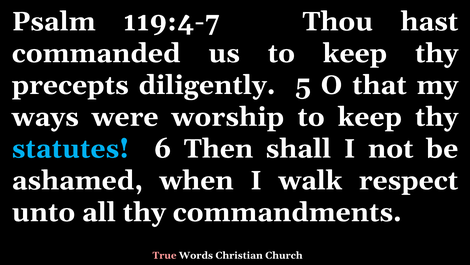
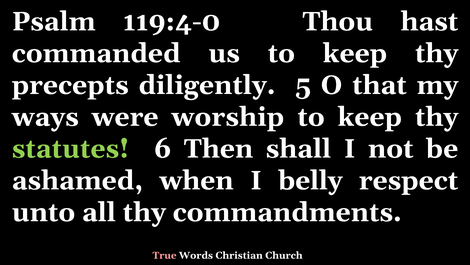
119:4-7: 119:4-7 -> 119:4-0
statutes colour: light blue -> light green
walk: walk -> belly
